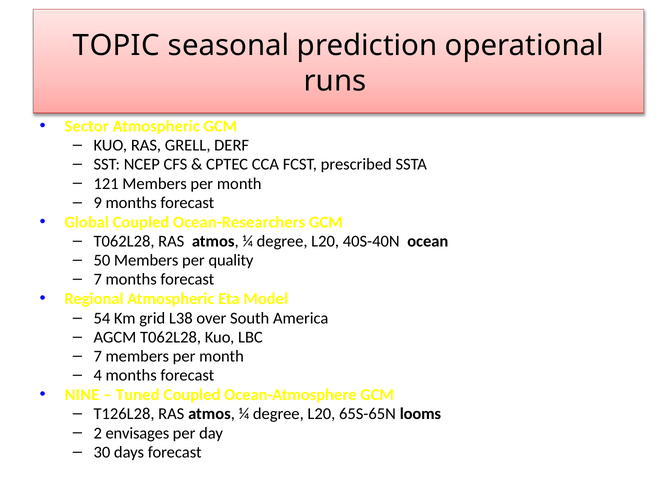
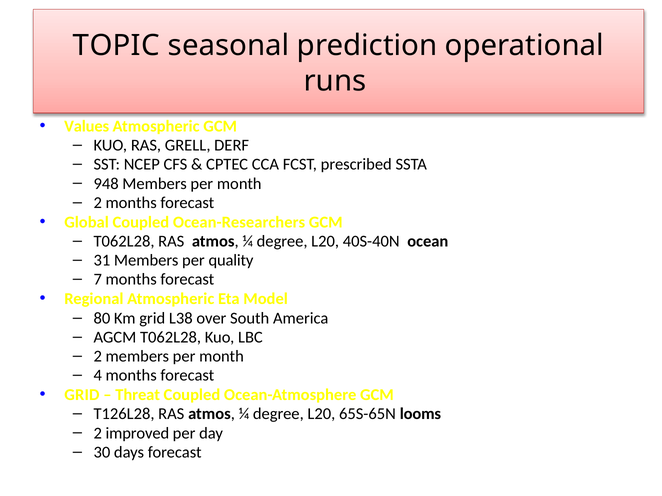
Sector: Sector -> Values
121: 121 -> 948
9 at (98, 203): 9 -> 2
50: 50 -> 31
54: 54 -> 80
7 at (98, 357): 7 -> 2
NINE at (82, 395): NINE -> GRID
Tuned: Tuned -> Threat
envisages: envisages -> improved
